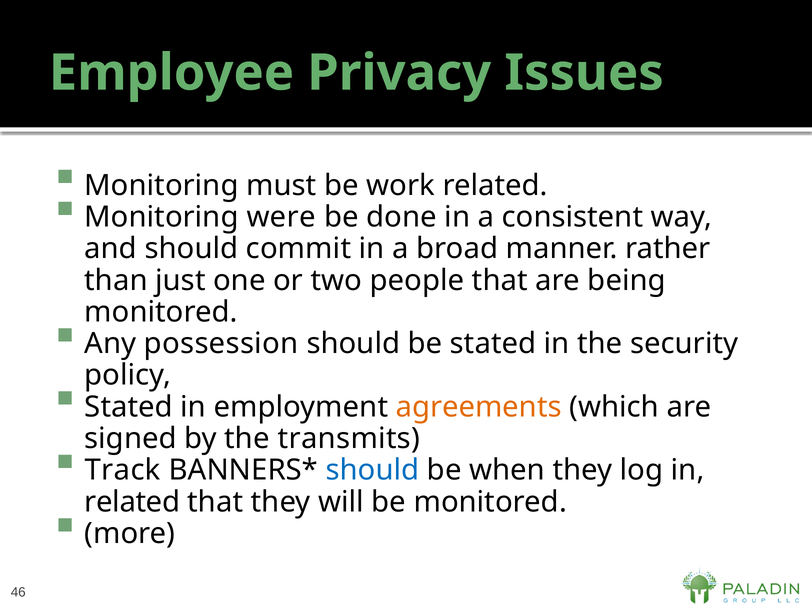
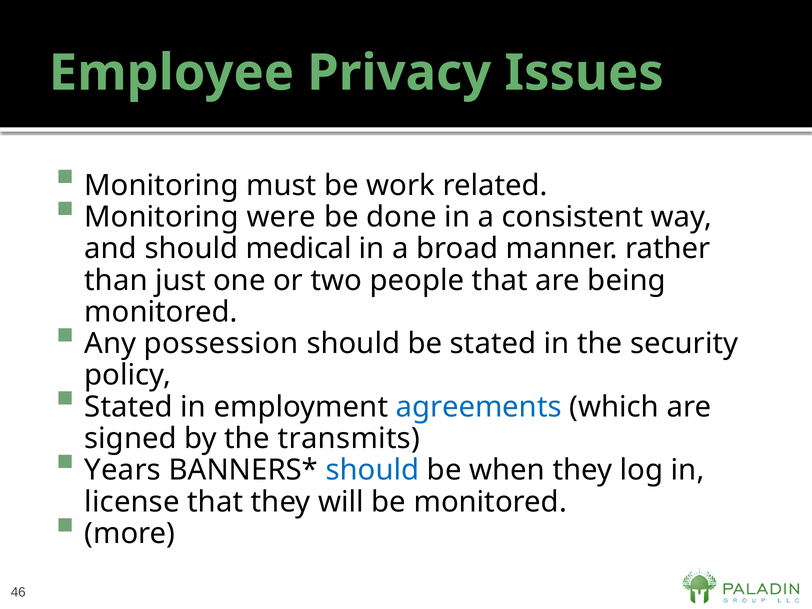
commit: commit -> medical
agreements colour: orange -> blue
Track: Track -> Years
related at (132, 502): related -> license
